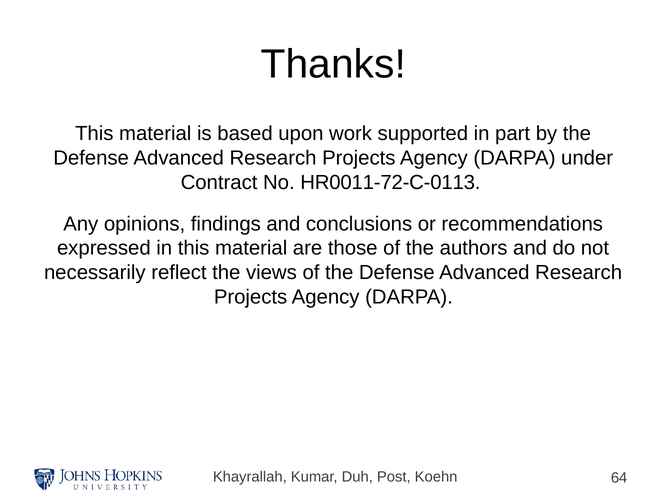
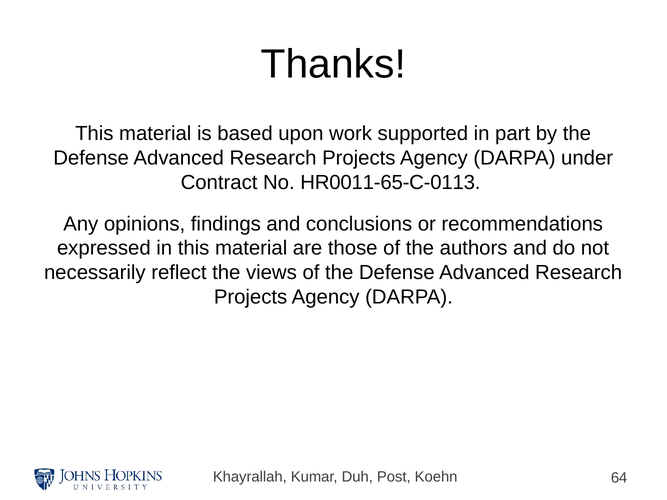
HR0011-72-C-0113: HR0011-72-C-0113 -> HR0011-65-C-0113
